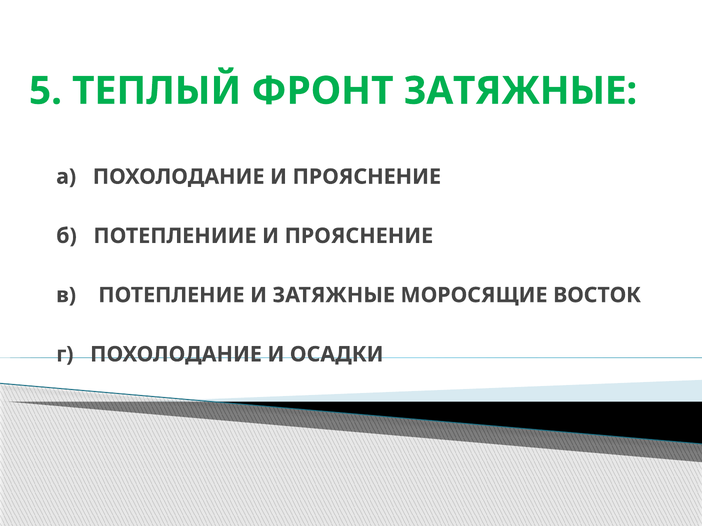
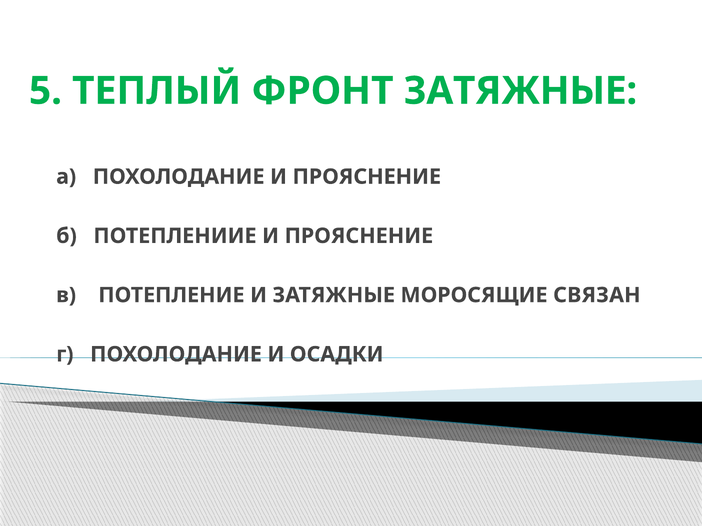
ВОСТОК: ВОСТОК -> СВЯЗАН
